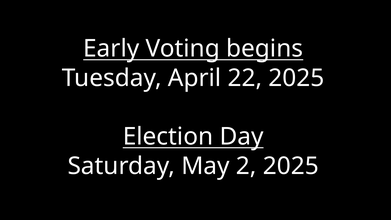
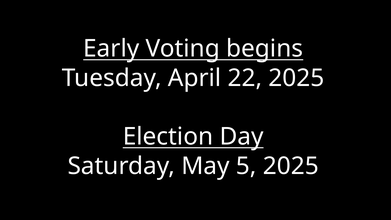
2: 2 -> 5
